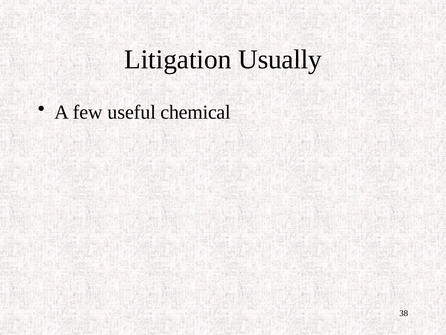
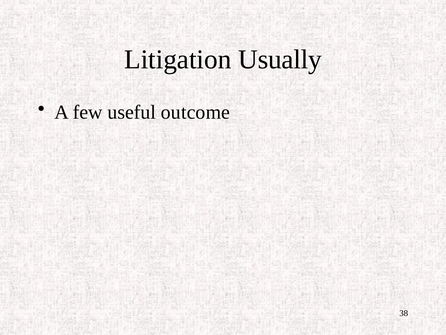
chemical: chemical -> outcome
